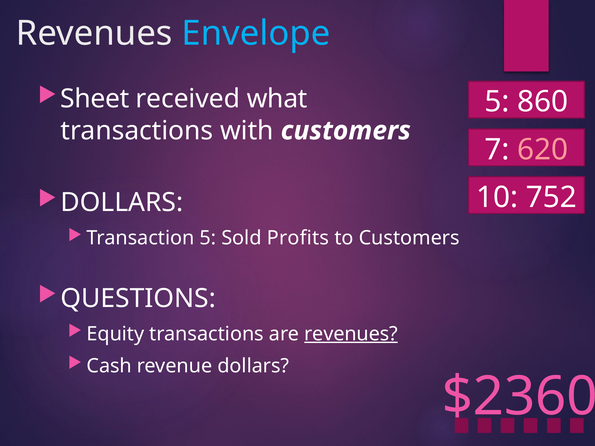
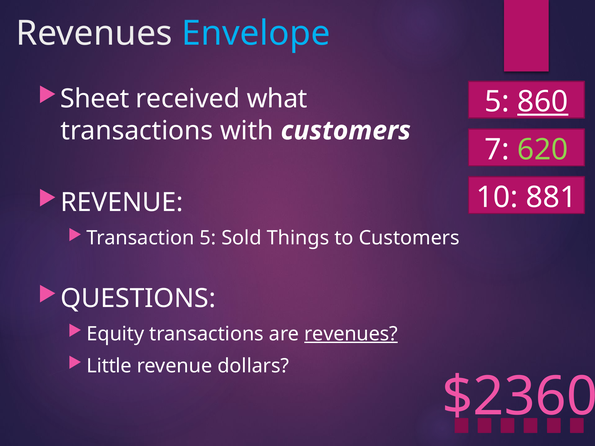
860 underline: none -> present
620 colour: pink -> light green
752: 752 -> 881
DOLLARS at (122, 203): DOLLARS -> REVENUE
Profits: Profits -> Things
Cash: Cash -> Little
